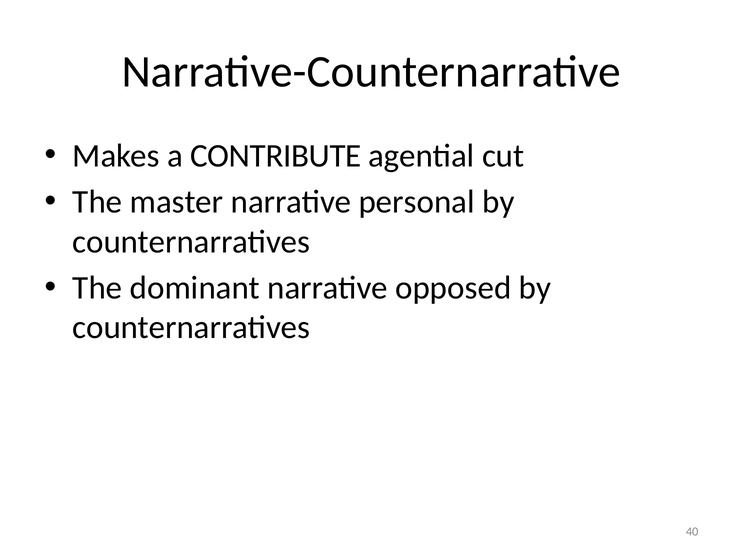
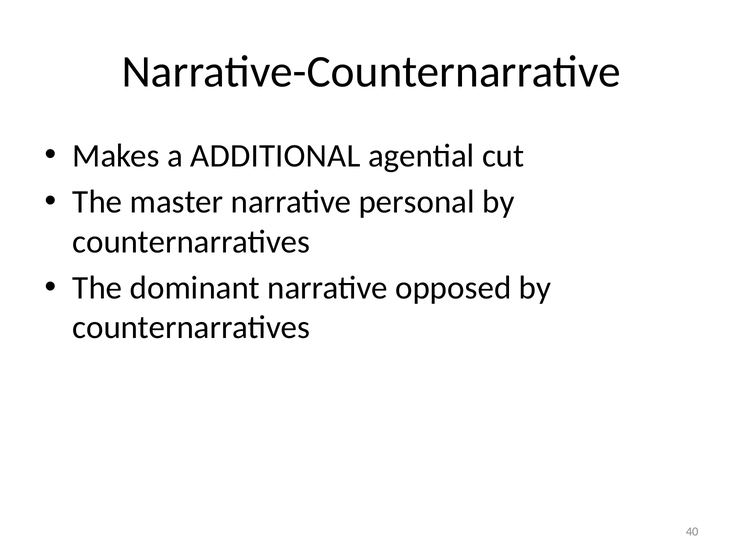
CONTRIBUTE: CONTRIBUTE -> ADDITIONAL
